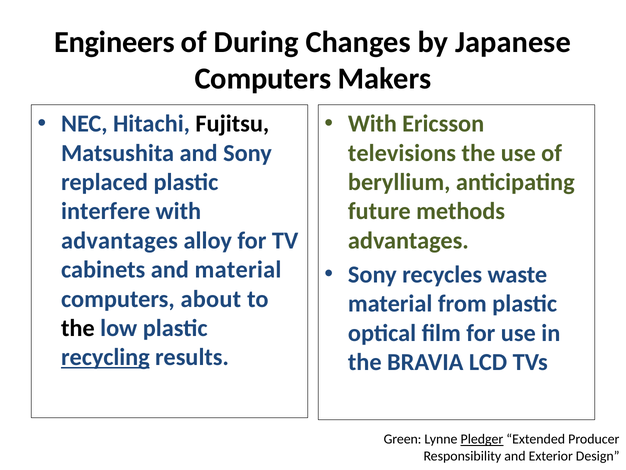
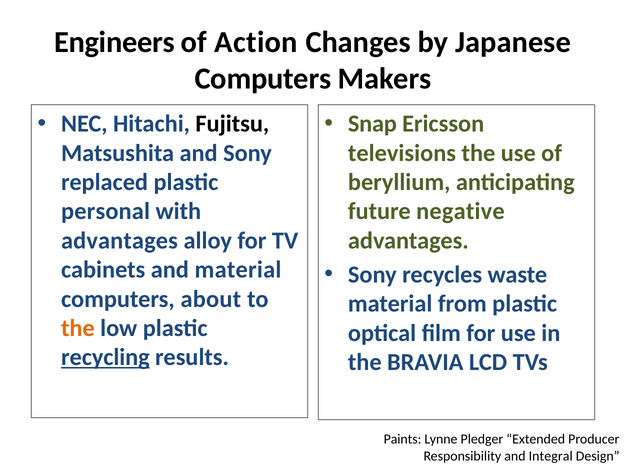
During: During -> Action
With at (372, 124): With -> Snap
interfere: interfere -> personal
methods: methods -> negative
the at (78, 328) colour: black -> orange
Green: Green -> Paints
Pledger underline: present -> none
Exterior: Exterior -> Integral
